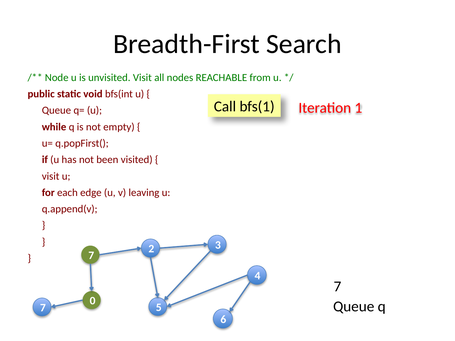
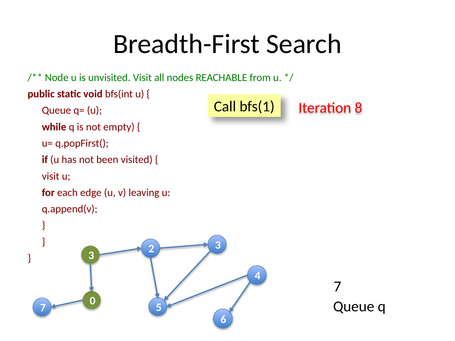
1: 1 -> 8
7 at (91, 256): 7 -> 3
